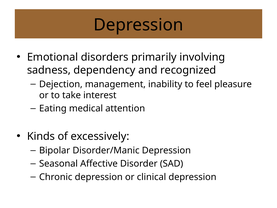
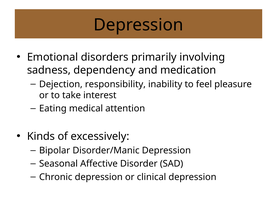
recognized: recognized -> medication
management: management -> responsibility
